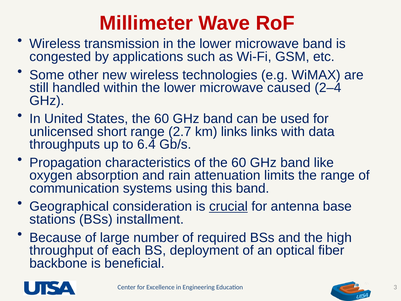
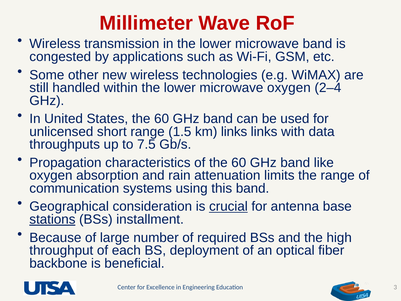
microwave caused: caused -> oxygen
2.7: 2.7 -> 1.5
6.4: 6.4 -> 7.5
stations underline: none -> present
